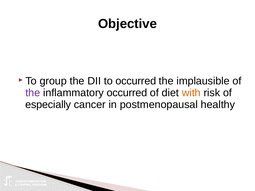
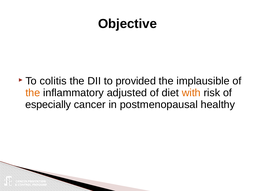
group: group -> colitis
to occurred: occurred -> provided
the at (33, 93) colour: purple -> orange
inflammatory occurred: occurred -> adjusted
